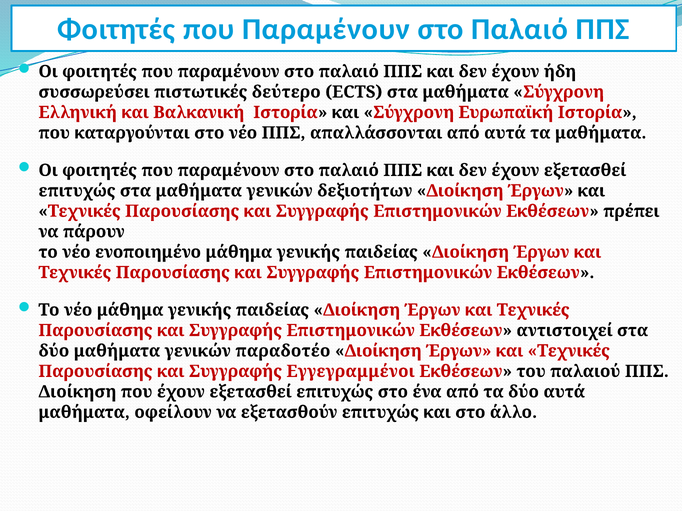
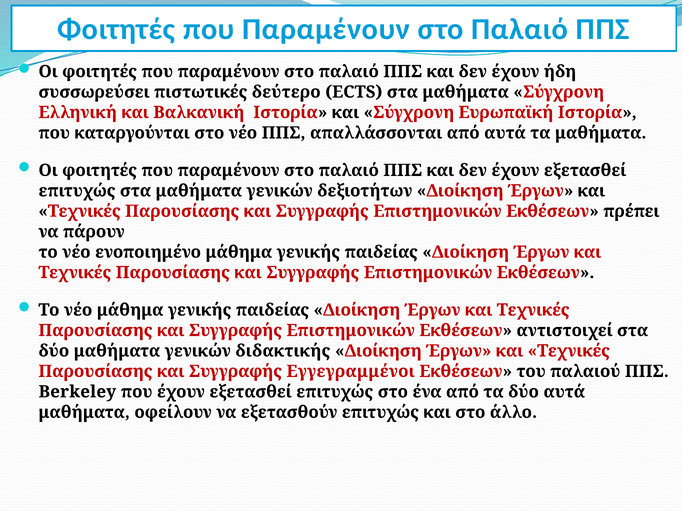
παραδοτέο: παραδοτέο -> διδακτικής
Διοίκηση at (77, 392): Διοίκηση -> Berkeley
